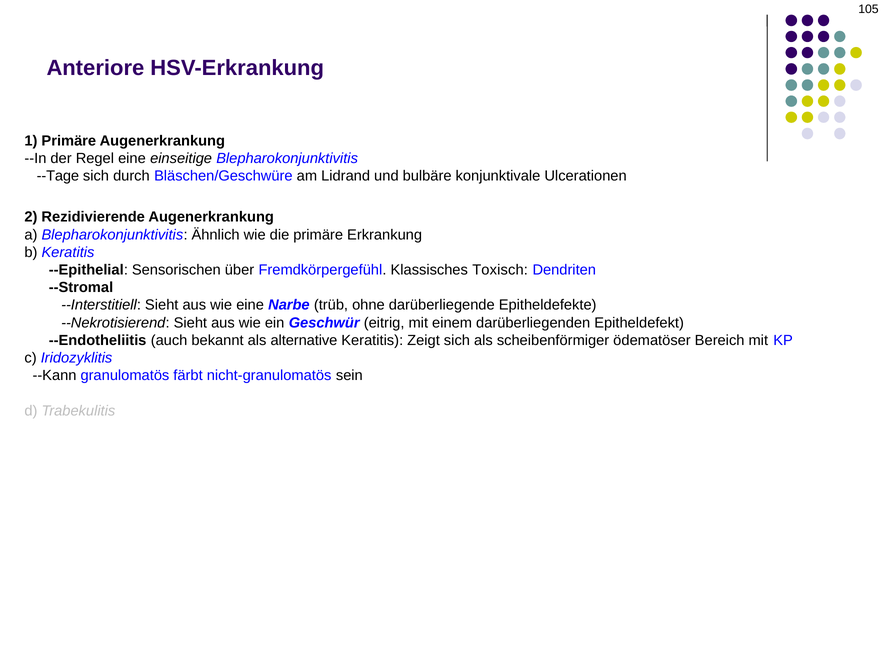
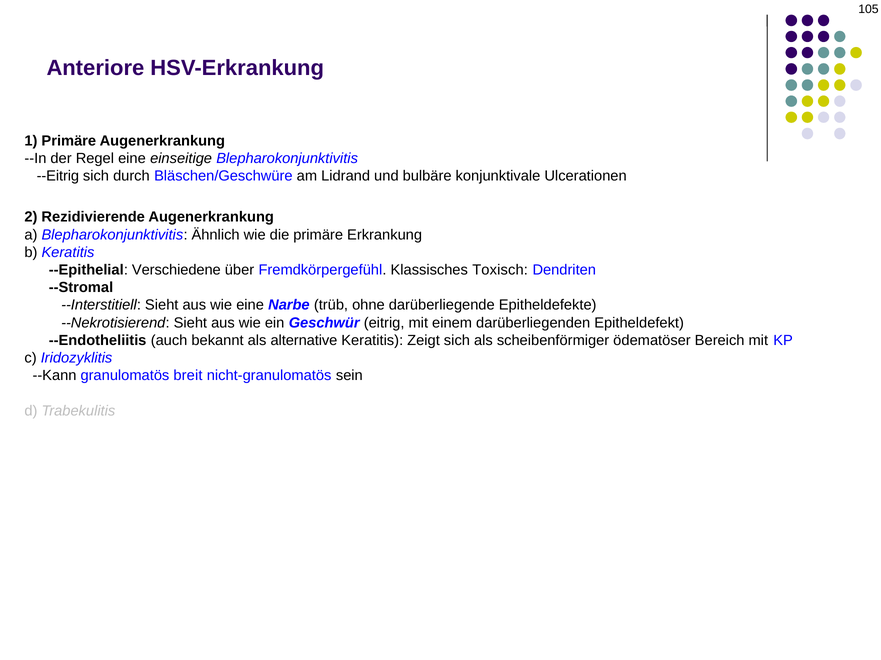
--Tage: --Tage -> --Eitrig
Sensorischen: Sensorischen -> Verschiedene
färbt: färbt -> breit
